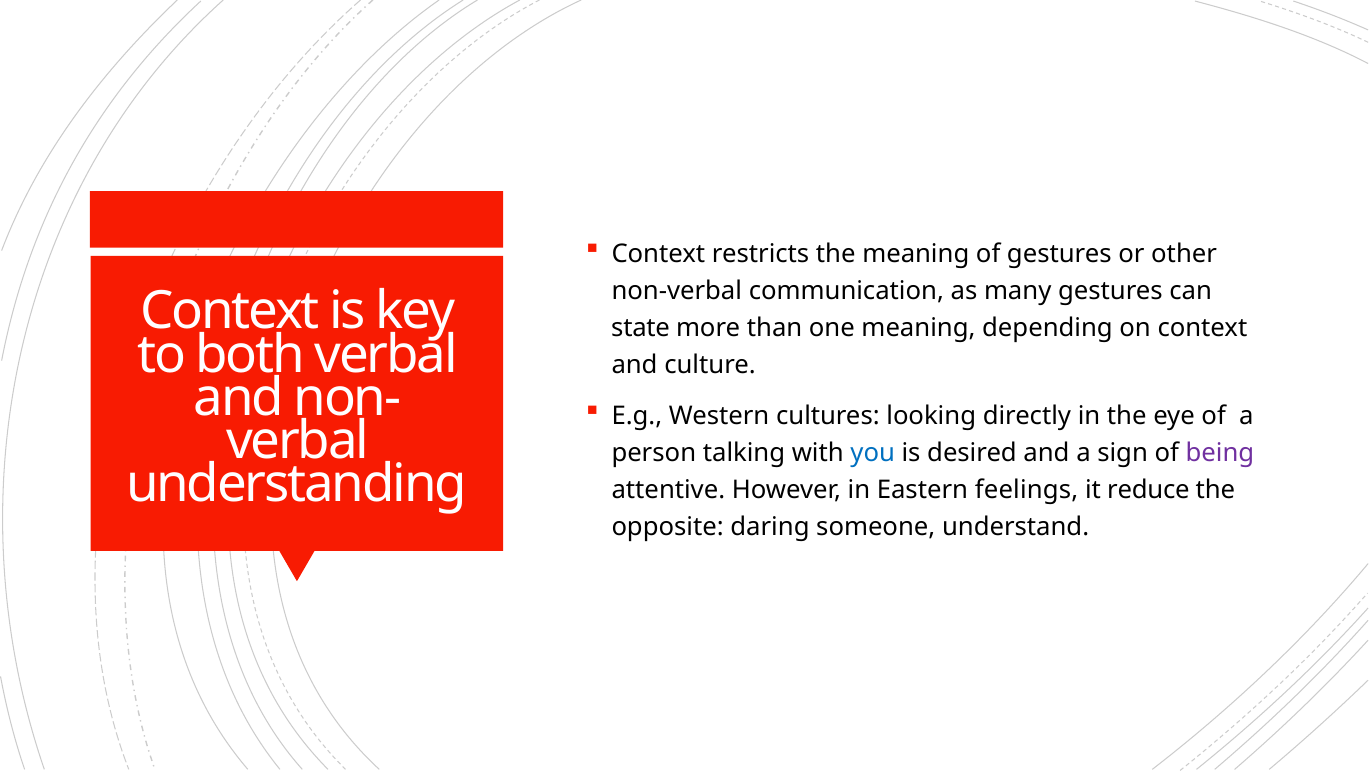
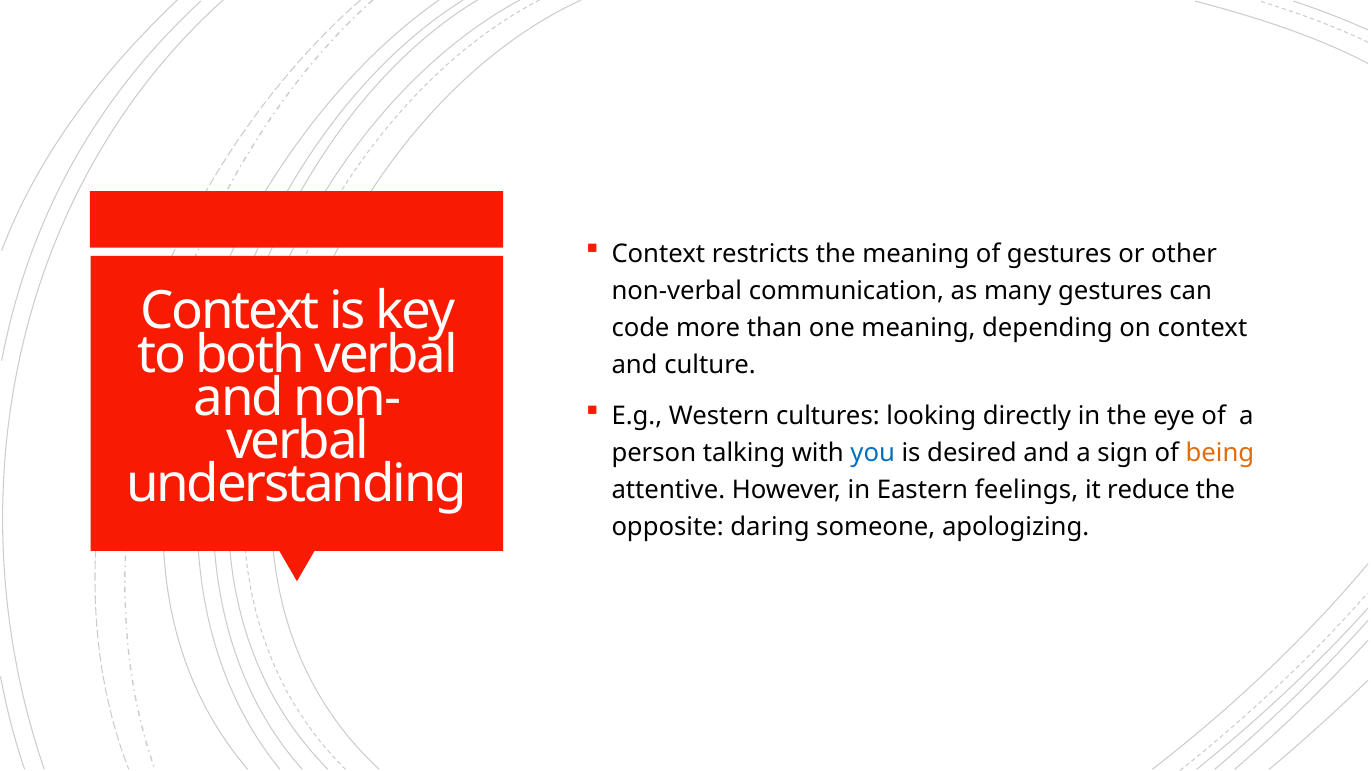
state: state -> code
being colour: purple -> orange
understand: understand -> apologizing
